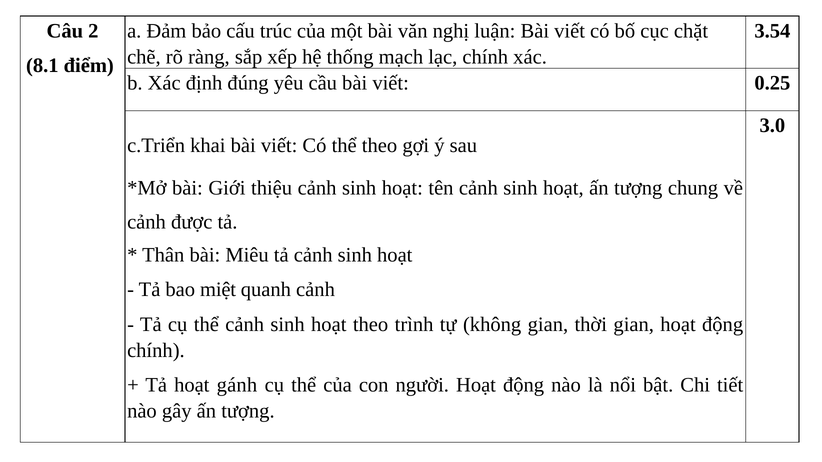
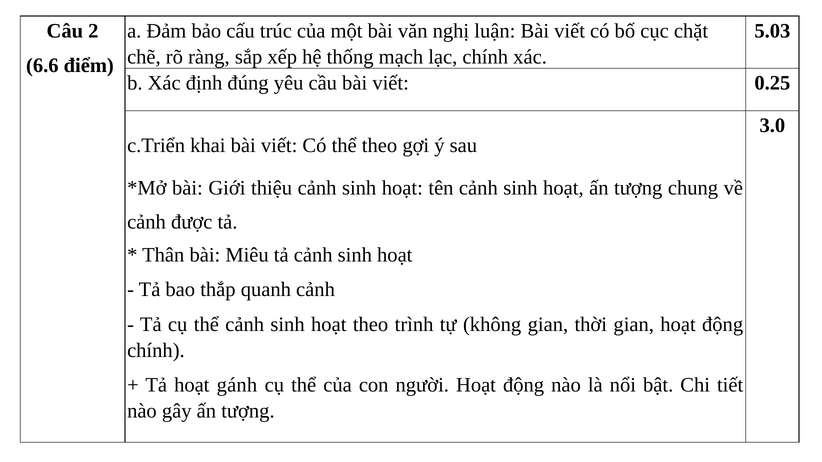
3.54: 3.54 -> 5.03
8.1: 8.1 -> 6.6
miệt: miệt -> thắp
